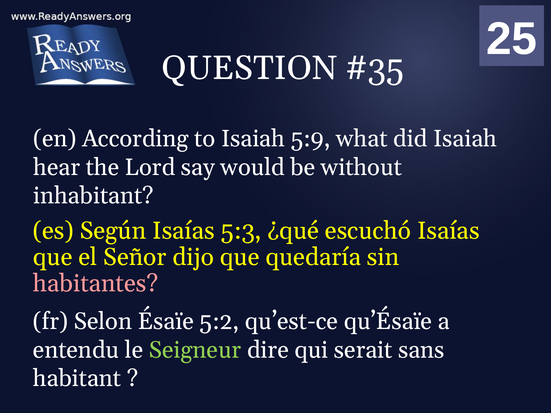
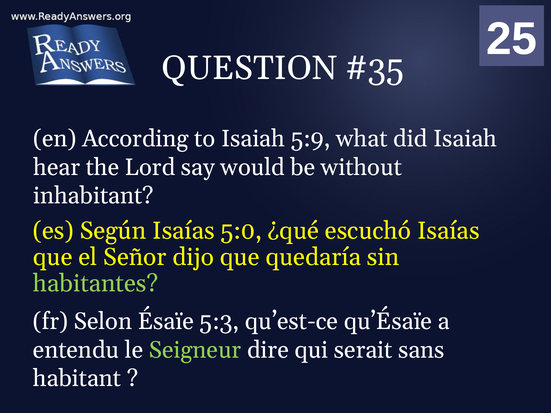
5:3: 5:3 -> 5:0
habitantes colour: pink -> light green
5:2: 5:2 -> 5:3
